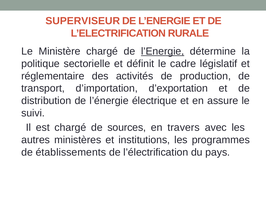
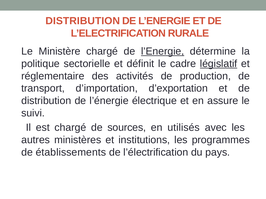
SUPERVISEUR at (83, 21): SUPERVISEUR -> DISTRIBUTION
législatif underline: none -> present
travers: travers -> utilisés
